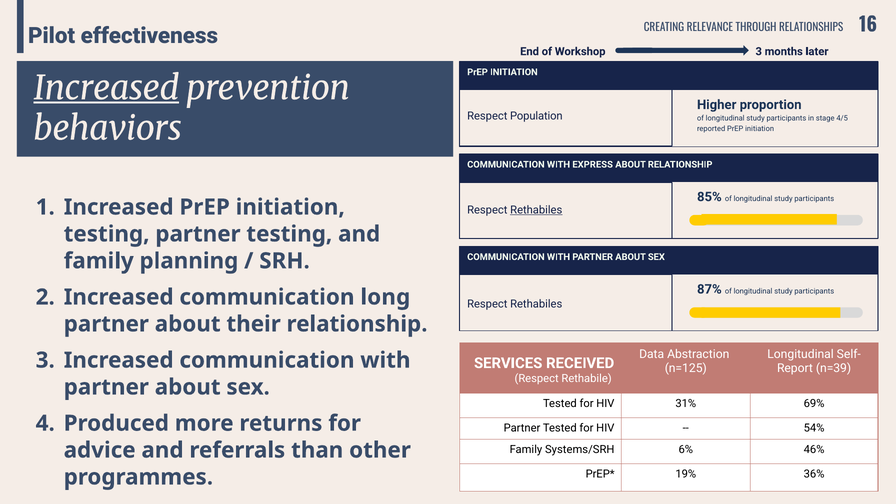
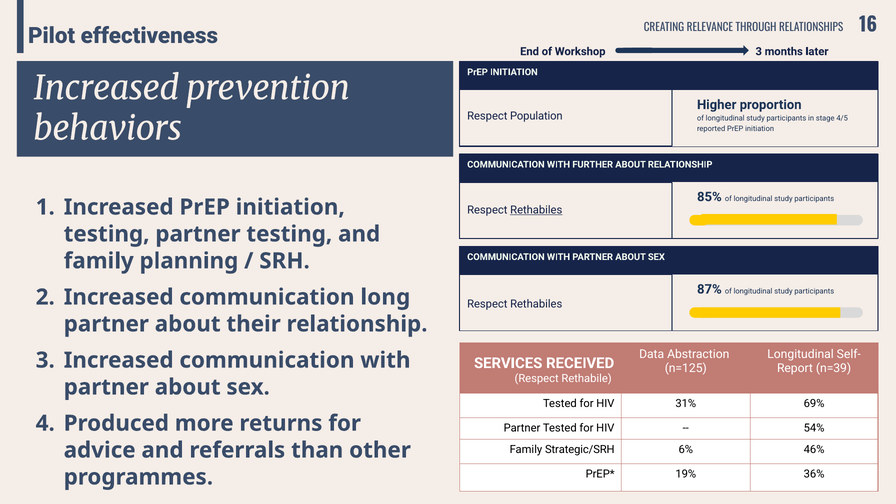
Increased at (106, 88) underline: present -> none
EXPRESS: EXPRESS -> FURTHER
Systems/SRH: Systems/SRH -> Strategic/SRH
